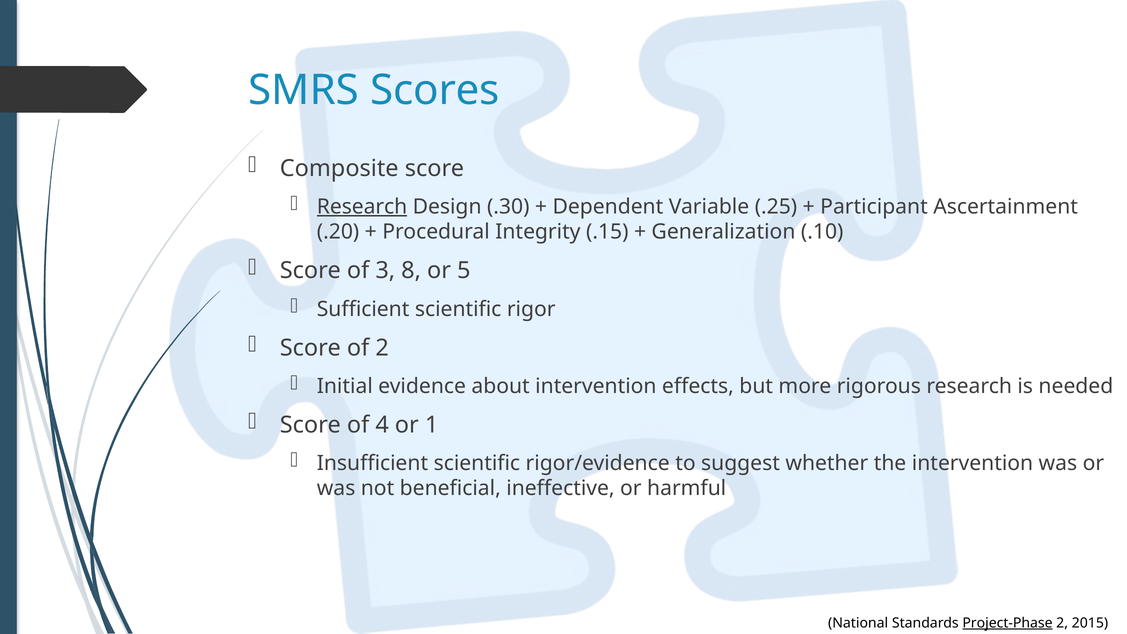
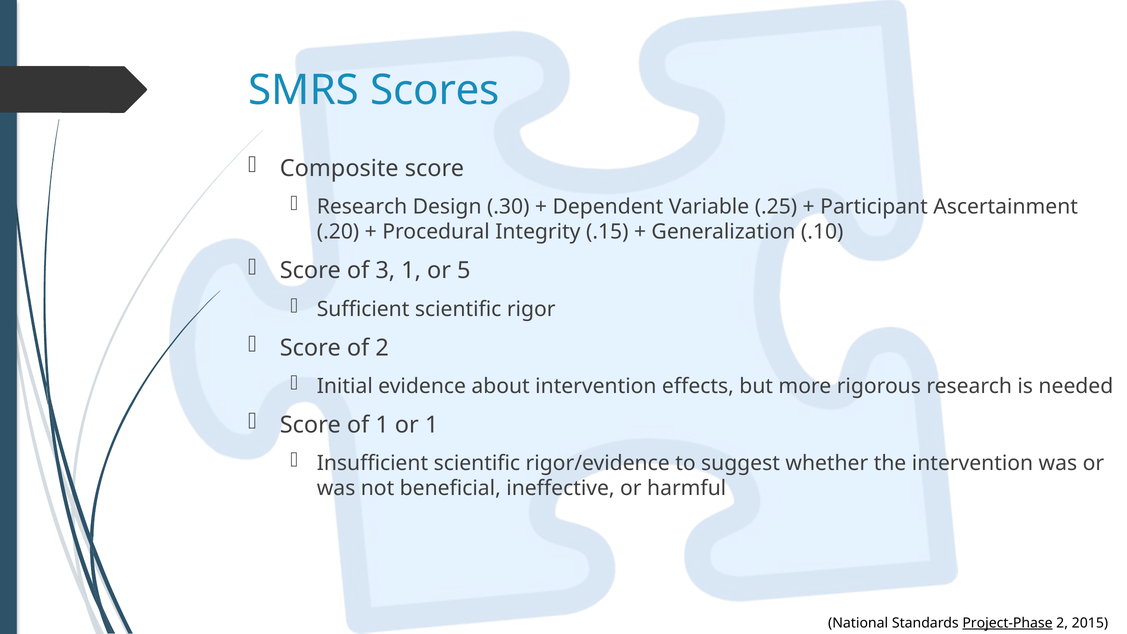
Research at (362, 207) underline: present -> none
3 8: 8 -> 1
of 4: 4 -> 1
